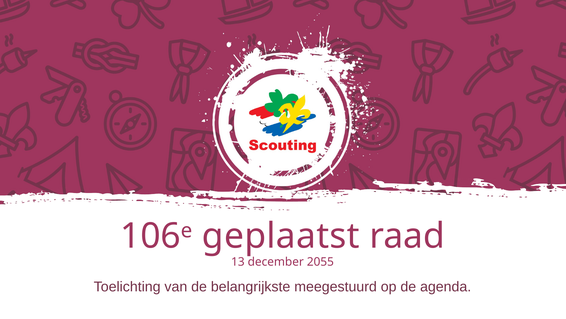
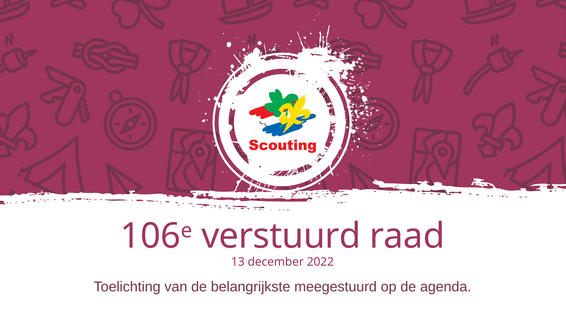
geplaatst: geplaatst -> verstuurd
2055: 2055 -> 2022
